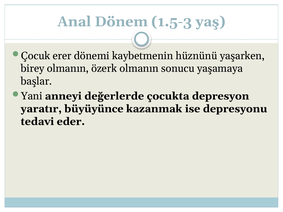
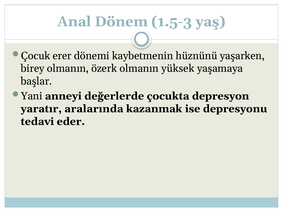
sonucu: sonucu -> yüksek
büyüyünce: büyüyünce -> aralarında
